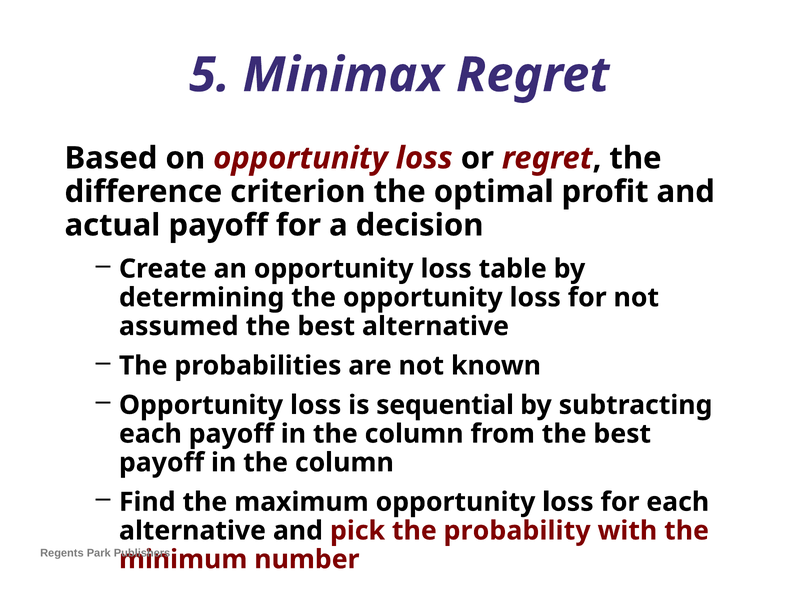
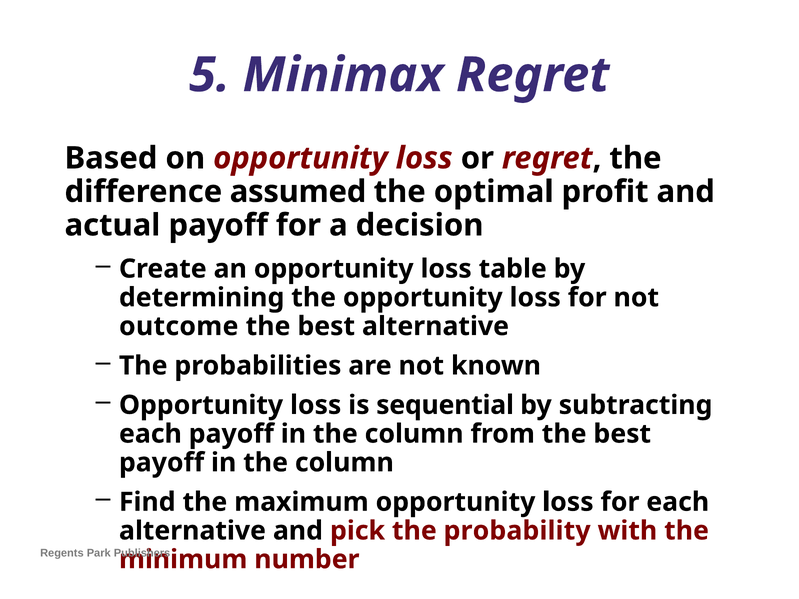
criterion: criterion -> assumed
assumed: assumed -> outcome
